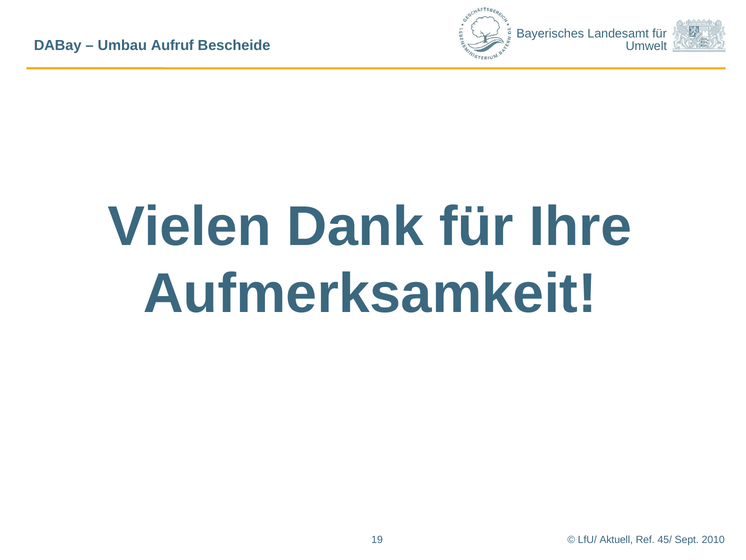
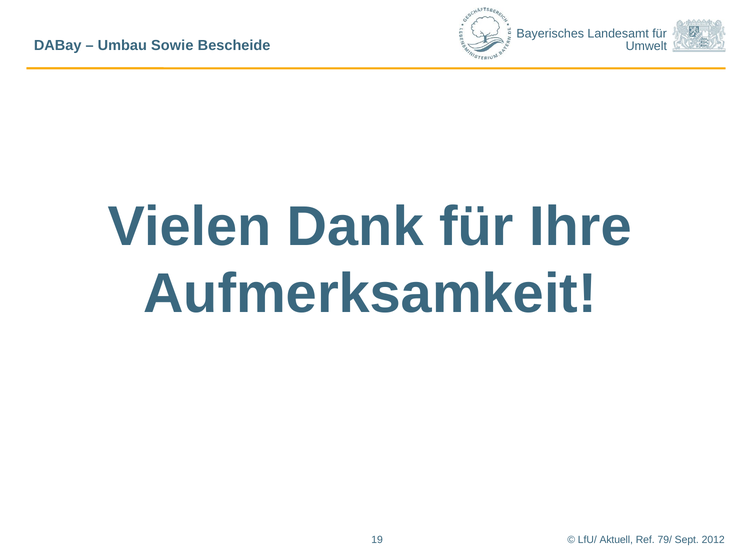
Aufruf: Aufruf -> Sowie
45/: 45/ -> 79/
2010: 2010 -> 2012
